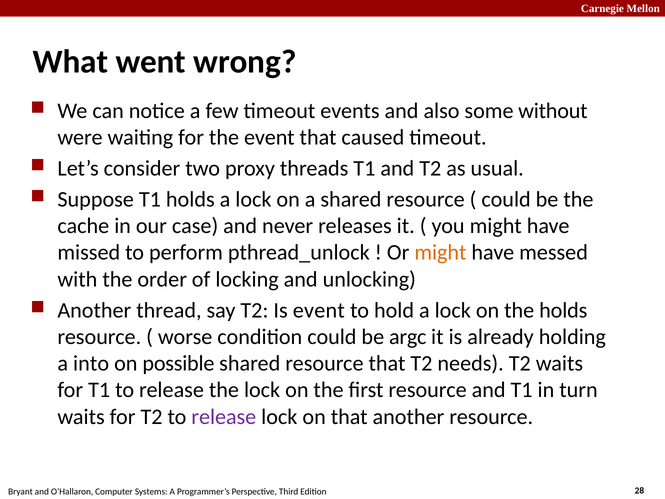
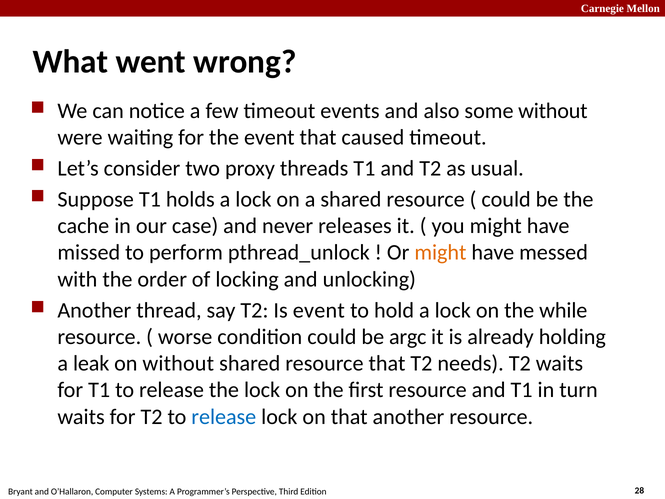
the holds: holds -> while
into: into -> leak
on possible: possible -> without
release at (224, 417) colour: purple -> blue
